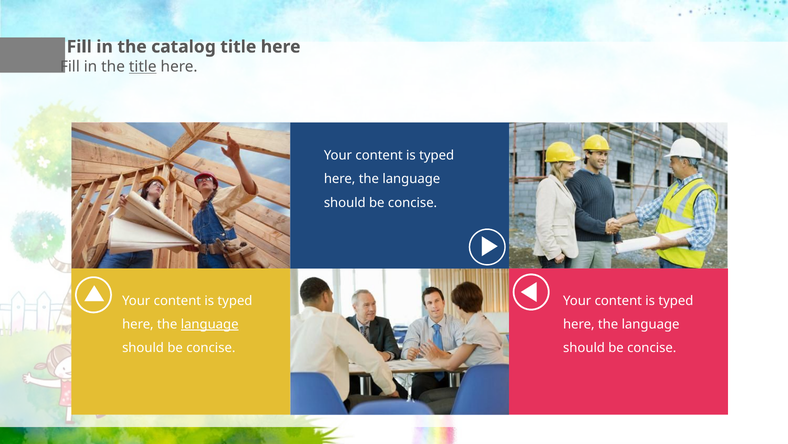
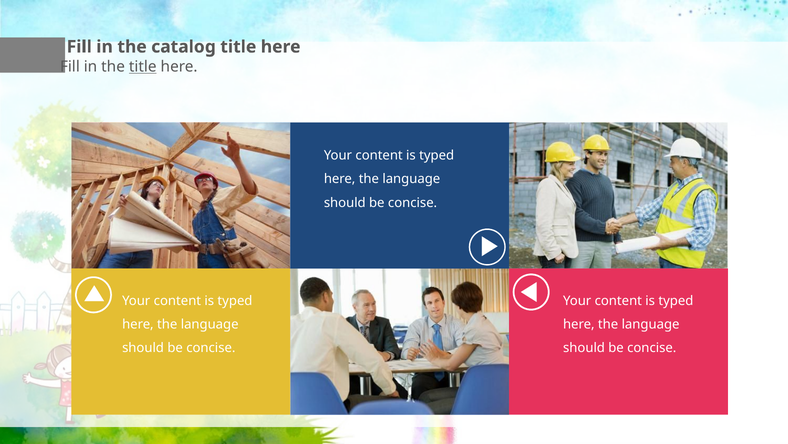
language at (210, 324) underline: present -> none
